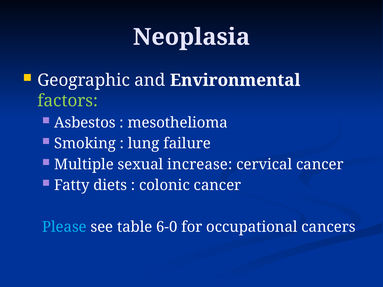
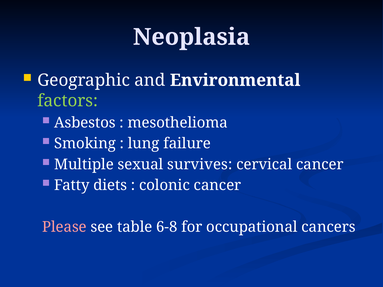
increase: increase -> survives
Please colour: light blue -> pink
6-0: 6-0 -> 6-8
